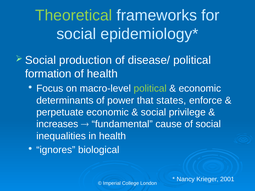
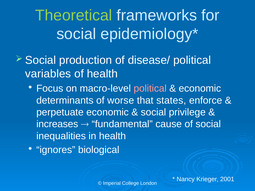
formation: formation -> variables
political at (150, 89) colour: light green -> pink
power: power -> worse
